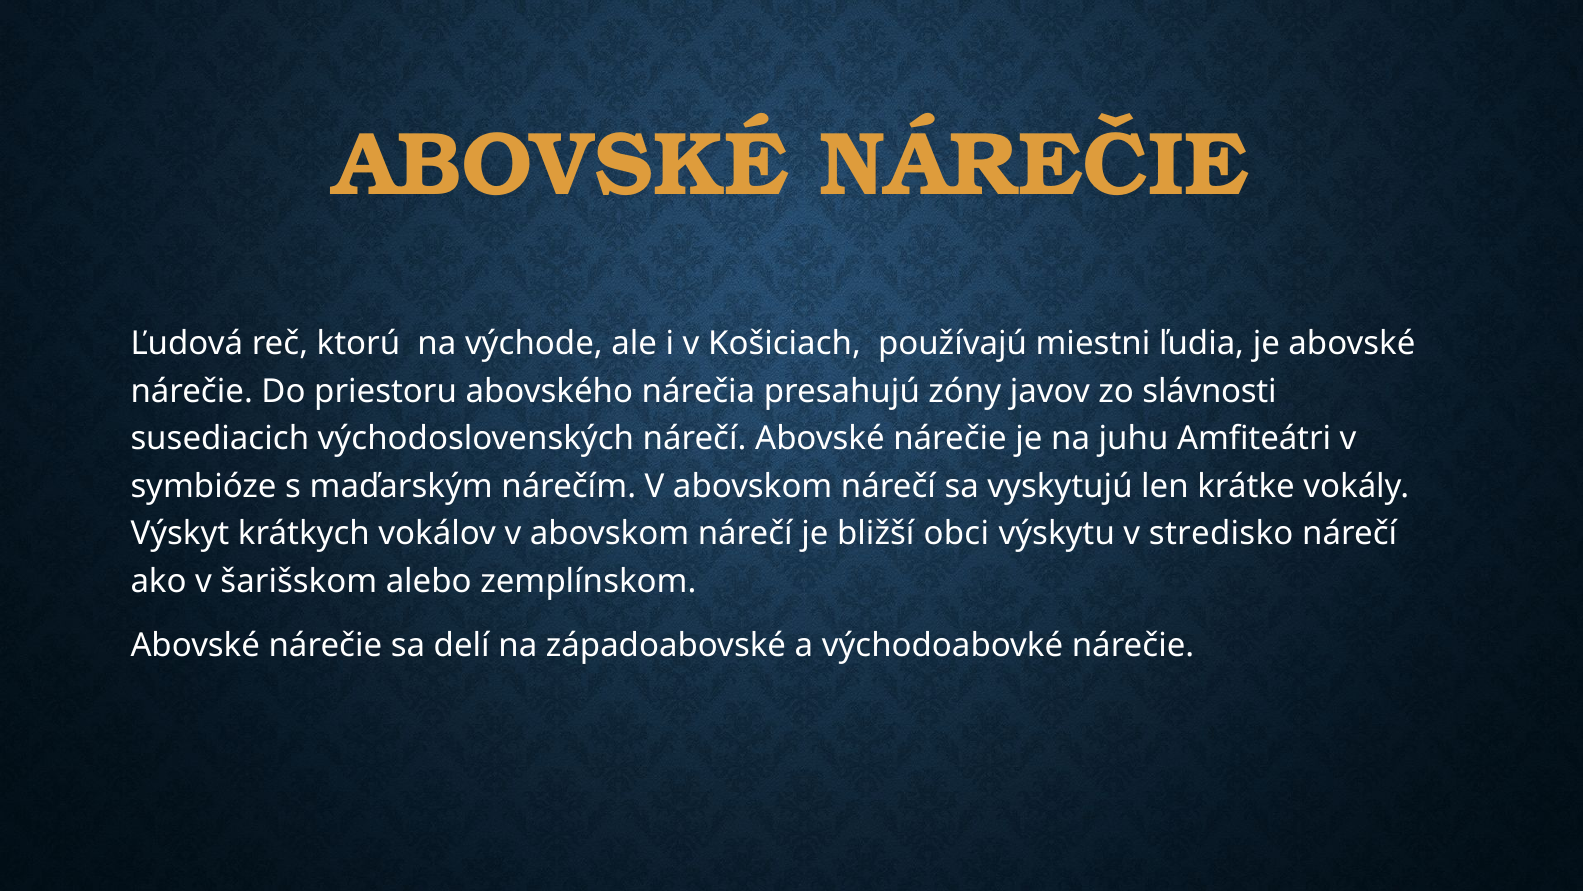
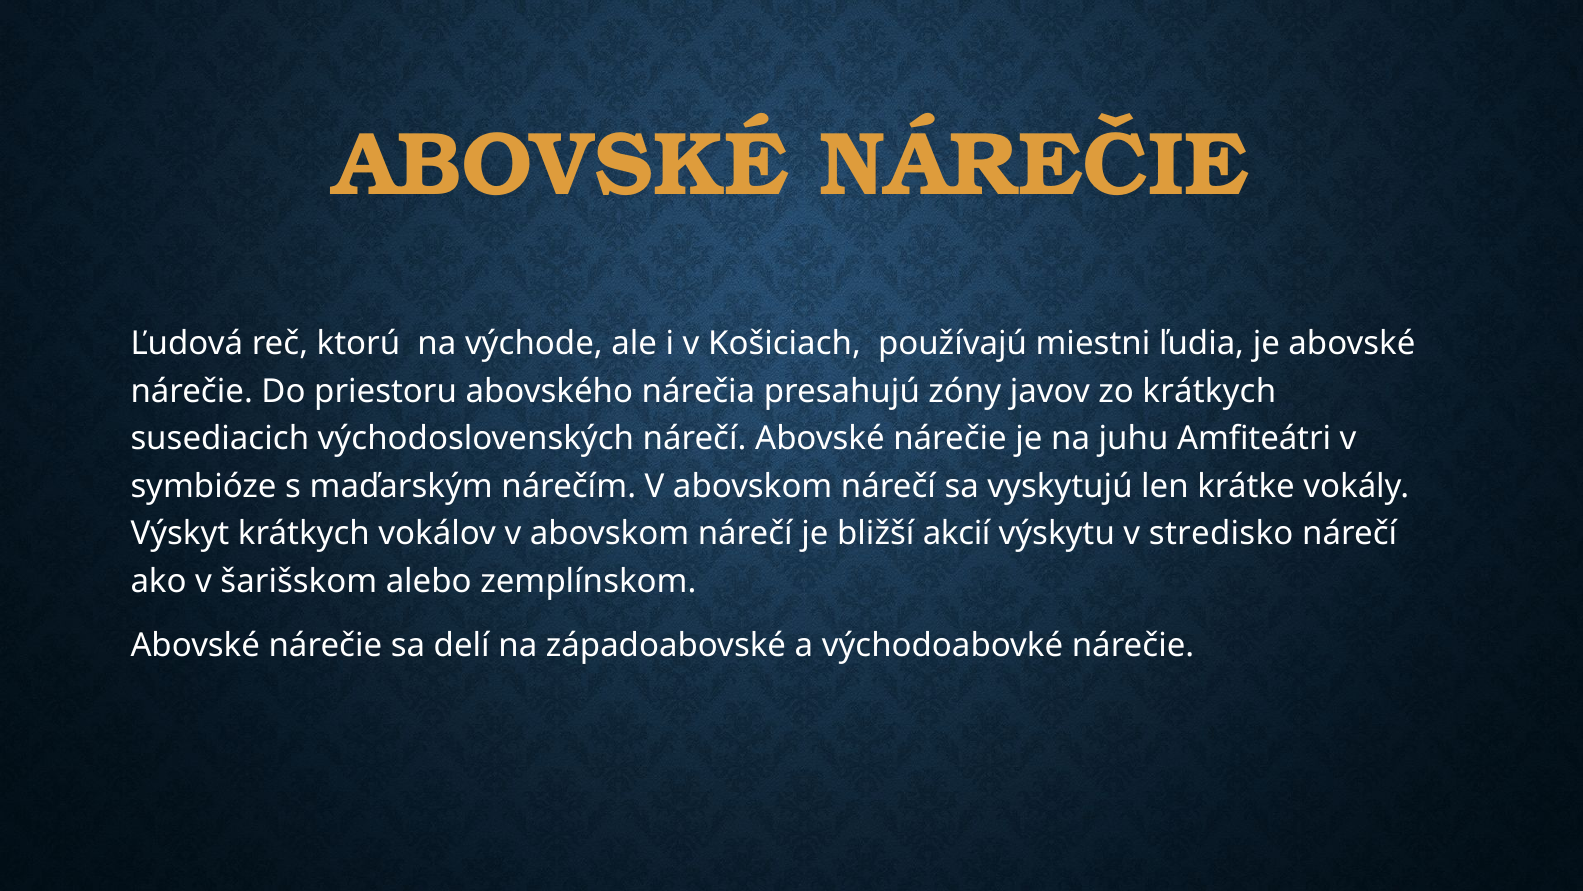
zo slávnosti: slávnosti -> krátkych
obci: obci -> akcií
